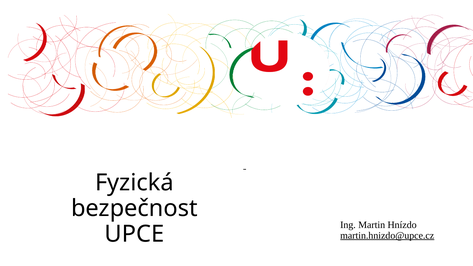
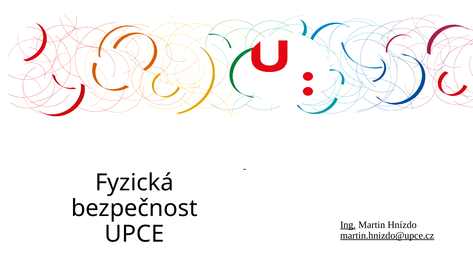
Ing underline: none -> present
